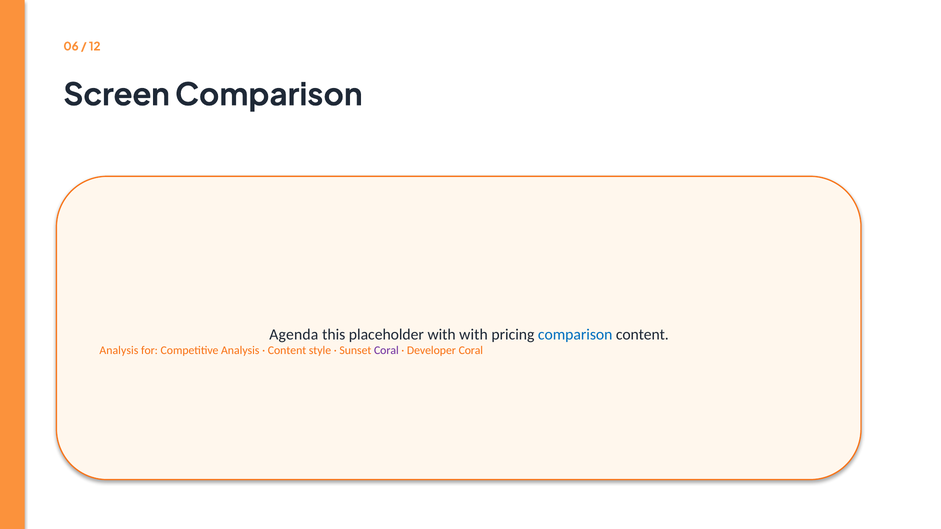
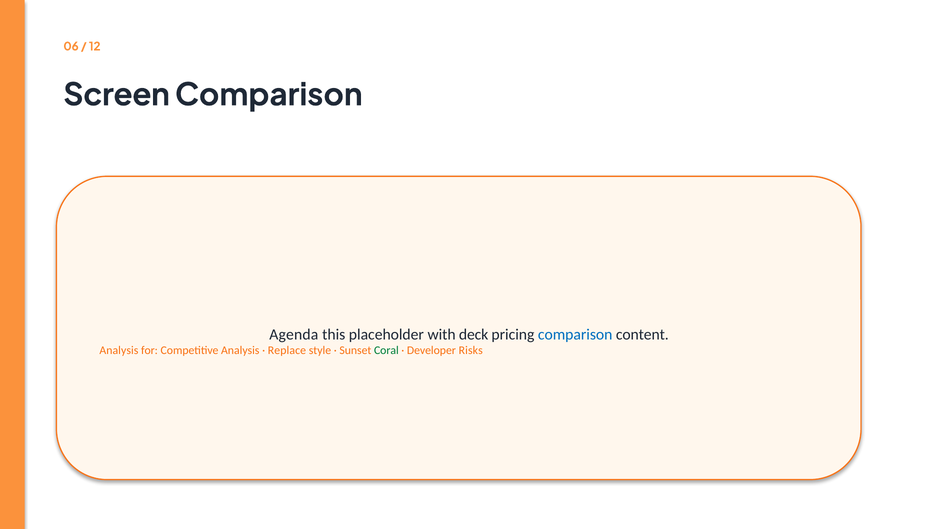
with with: with -> deck
Content at (287, 351): Content -> Replace
Coral at (386, 351) colour: purple -> green
Developer Coral: Coral -> Risks
